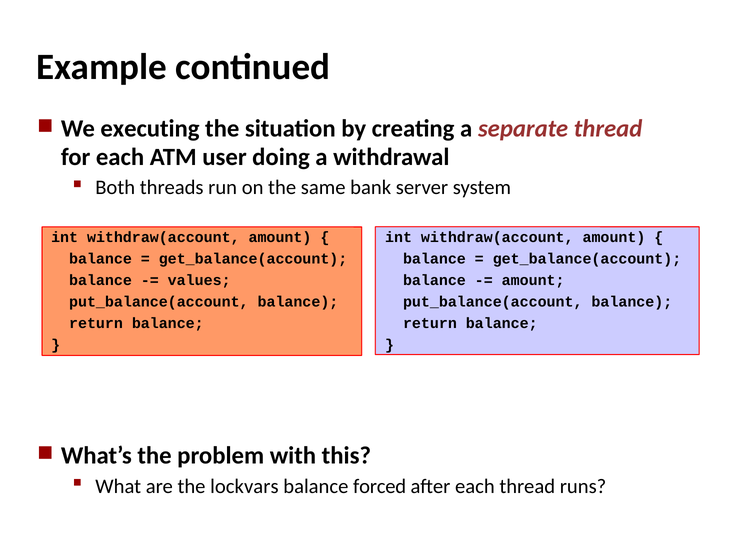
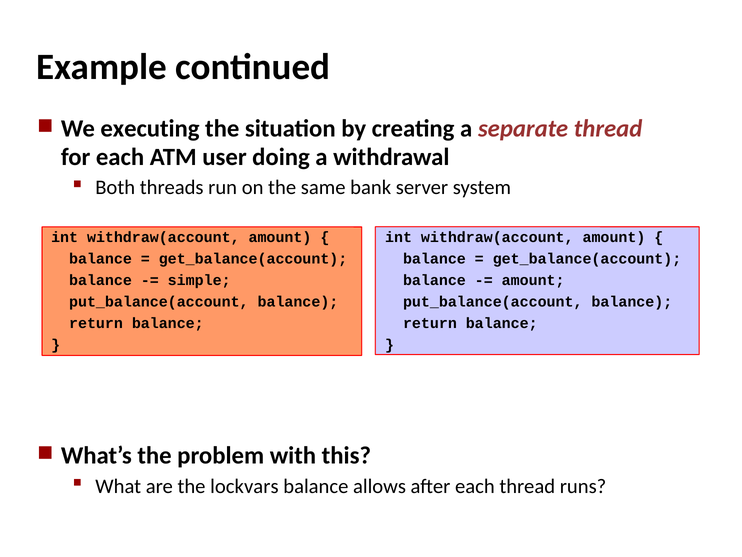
values: values -> simple
forced: forced -> allows
